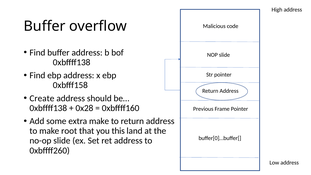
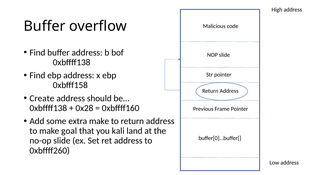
root: root -> goal
this: this -> kali
